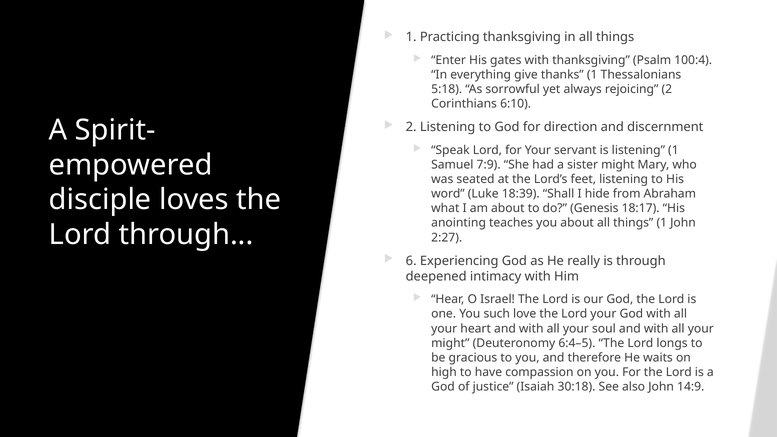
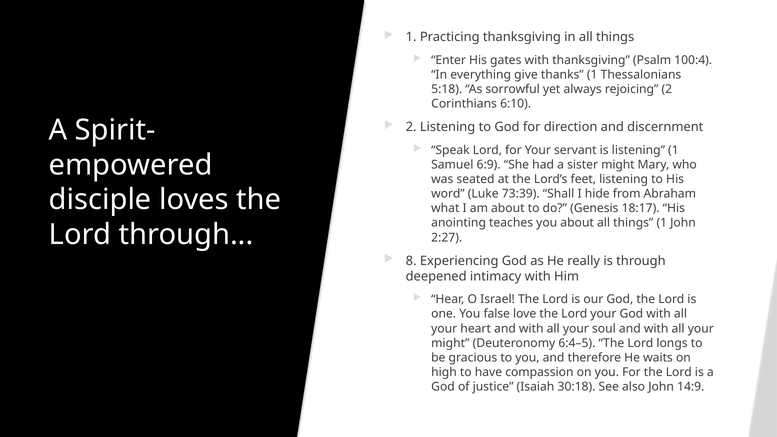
7:9: 7:9 -> 6:9
18:39: 18:39 -> 73:39
6: 6 -> 8
such: such -> false
